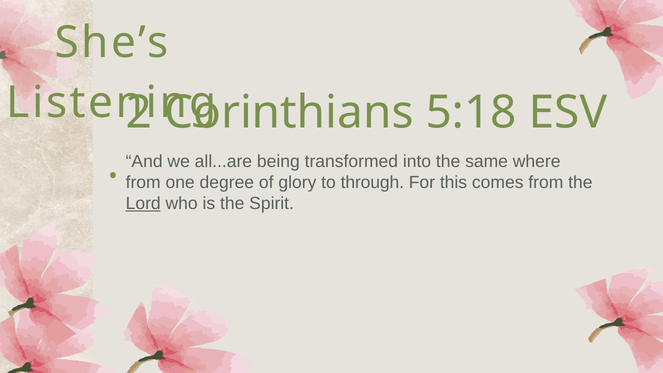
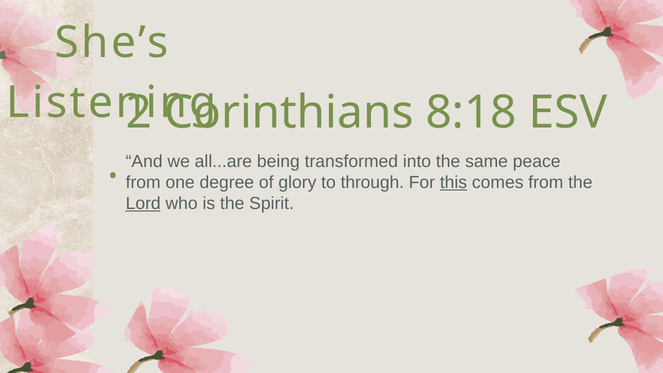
5:18: 5:18 -> 8:18
where: where -> peace
this underline: none -> present
